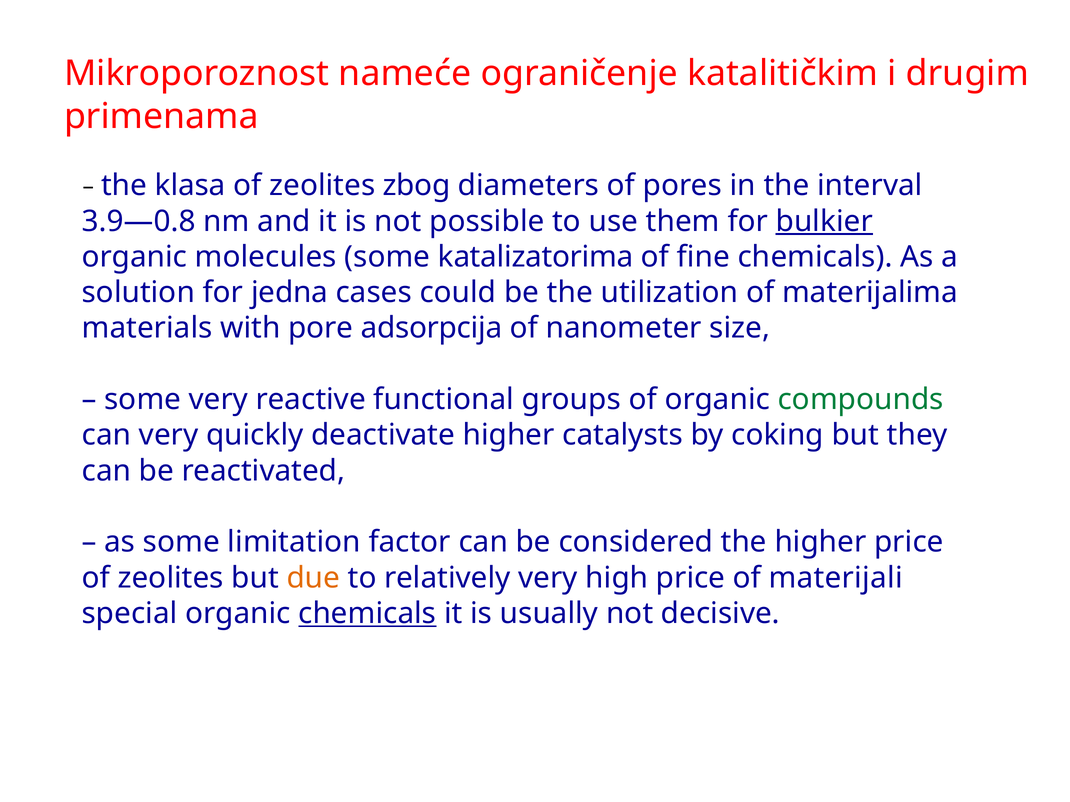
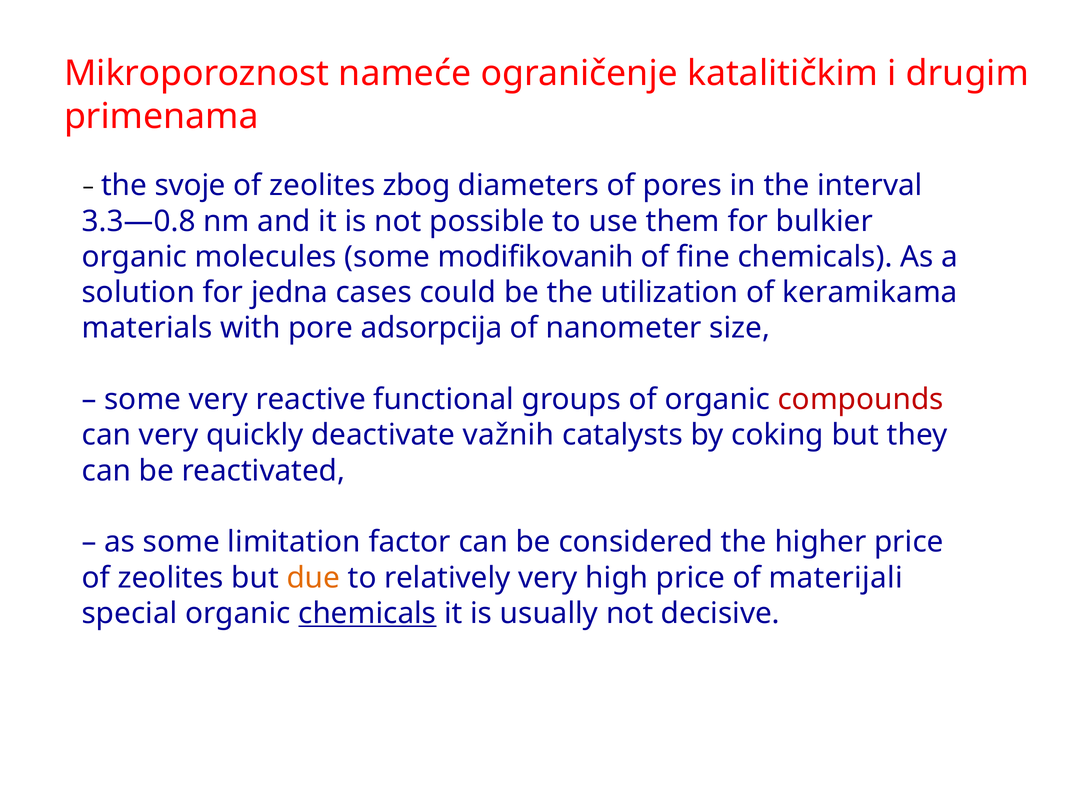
klasa: klasa -> svoje
3.9—0.8: 3.9—0.8 -> 3.3—0.8
bulkier underline: present -> none
katalizatorima: katalizatorima -> modifikovanih
materijalima: materijalima -> keramikama
compounds colour: green -> red
deactivate higher: higher -> važnih
